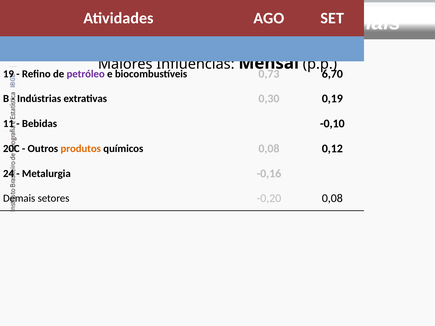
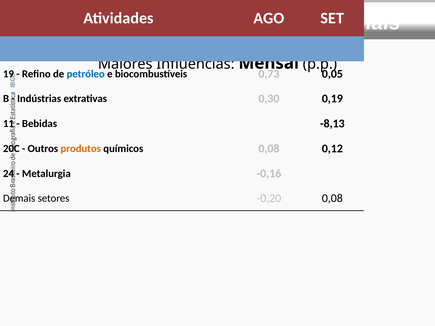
petróleo colour: purple -> blue
6,70: 6,70 -> 0,05
-0,10: -0,10 -> -8,13
